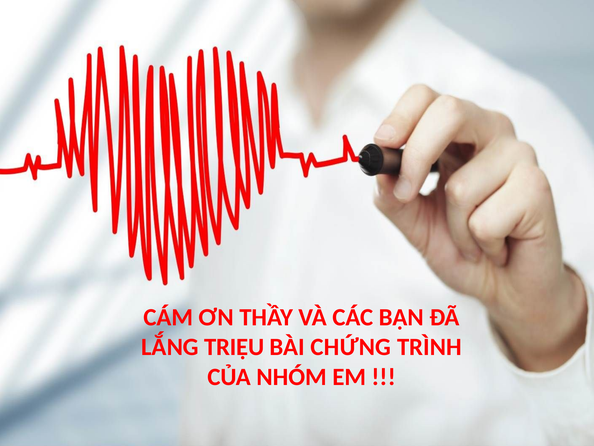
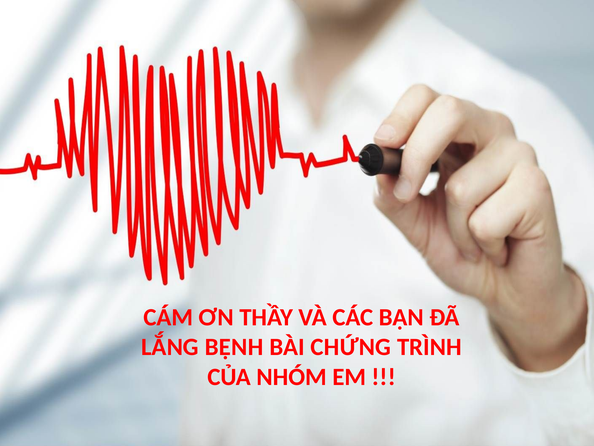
TRIỆU: TRIỆU -> BỆNH
